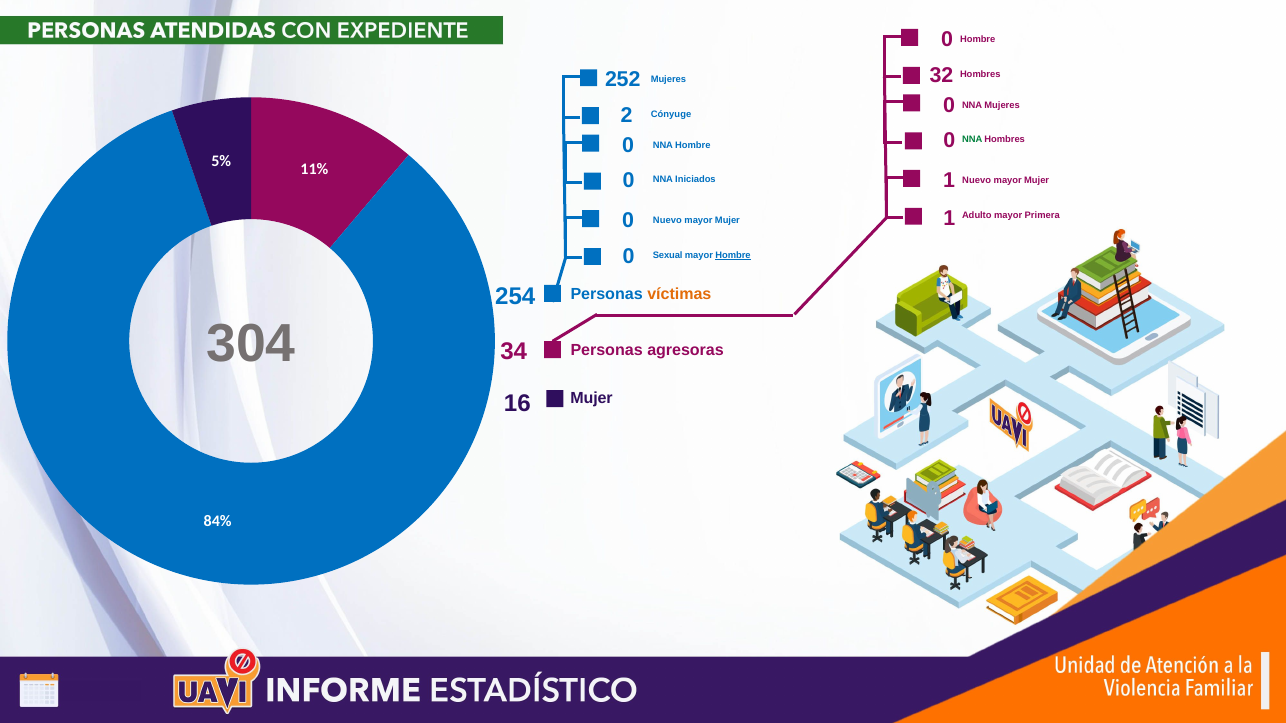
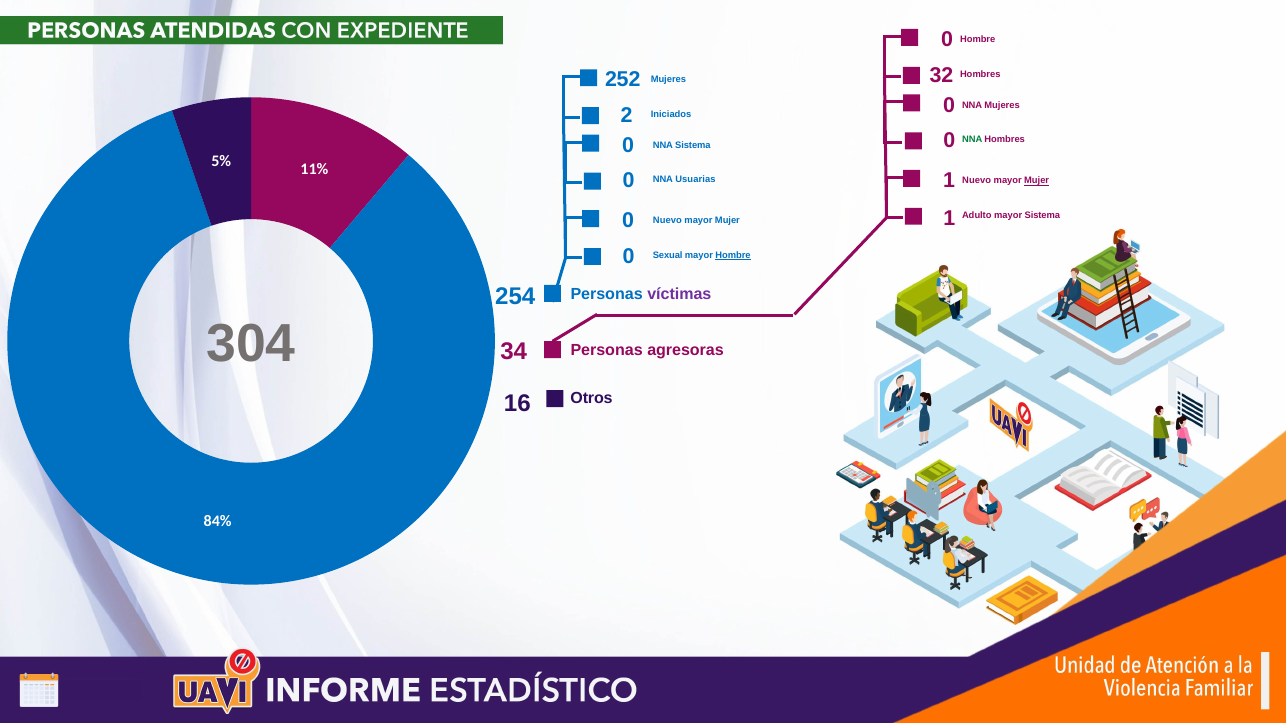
Cónyuge: Cónyuge -> Iniciados
NNA Hombre: Hombre -> Sistema
Iniciados: Iniciados -> Usuarias
Mujer at (1037, 181) underline: none -> present
mayor Primera: Primera -> Sistema
víctimas colour: orange -> purple
Mujer at (592, 398): Mujer -> Otros
